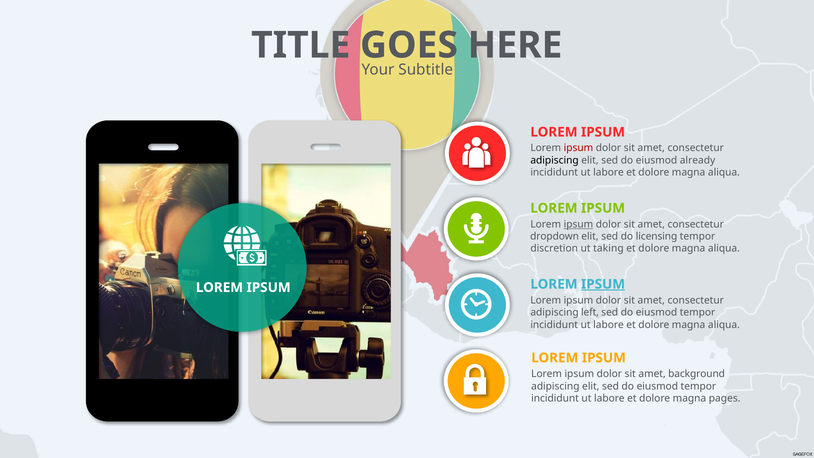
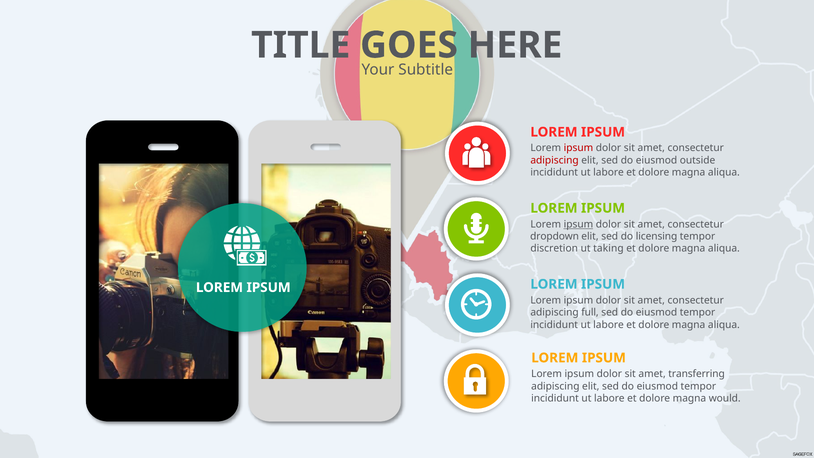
adipiscing at (555, 160) colour: black -> red
already: already -> outside
IPSUM at (603, 284) underline: present -> none
left: left -> full
background: background -> transferring
pages: pages -> would
